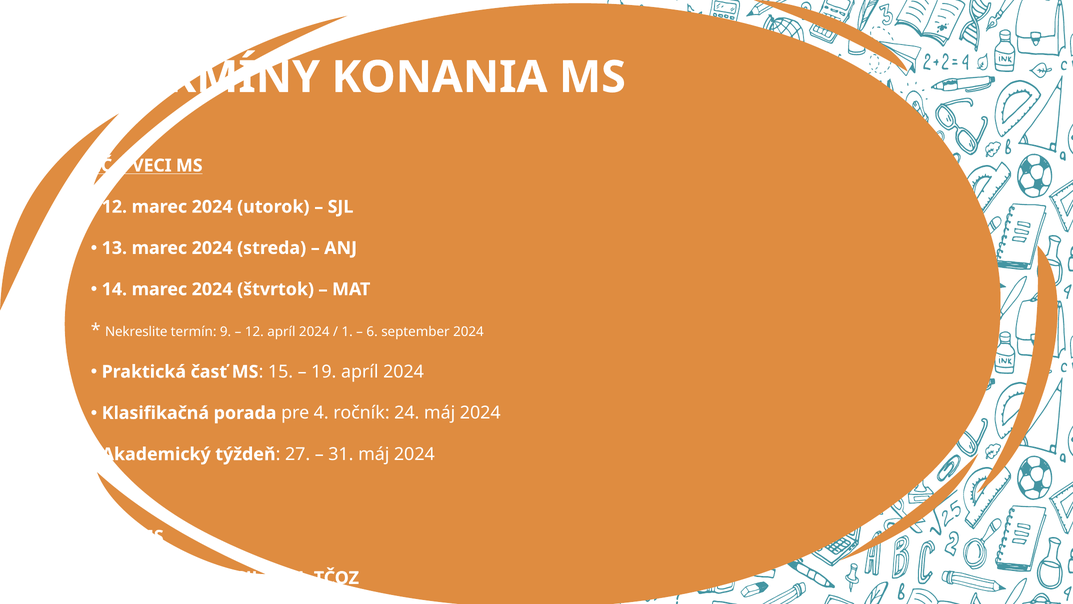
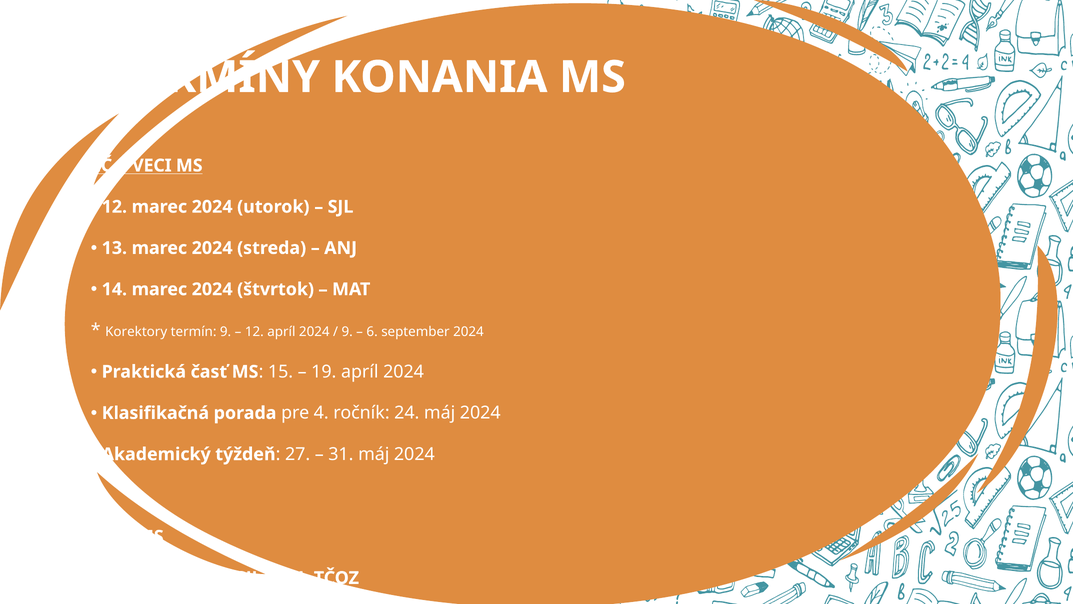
Nekreslite: Nekreslite -> Korektory
1 at (347, 332): 1 -> 9
